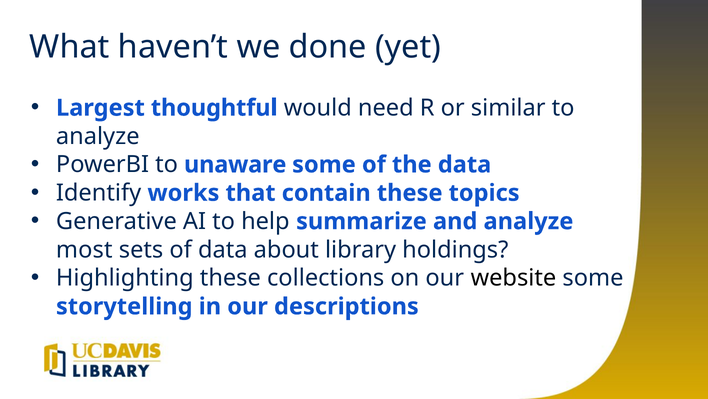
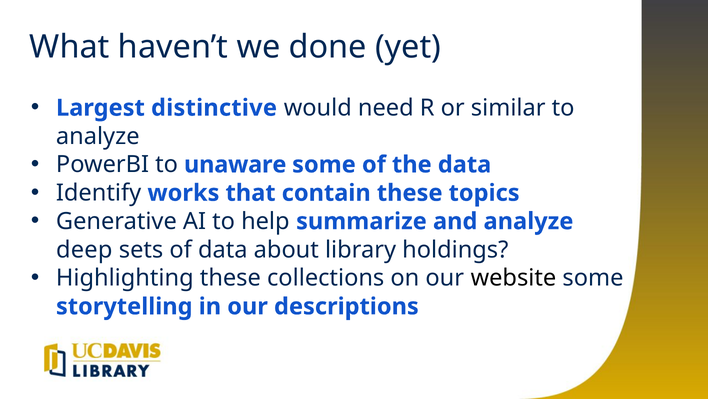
thoughtful: thoughtful -> distinctive
most: most -> deep
